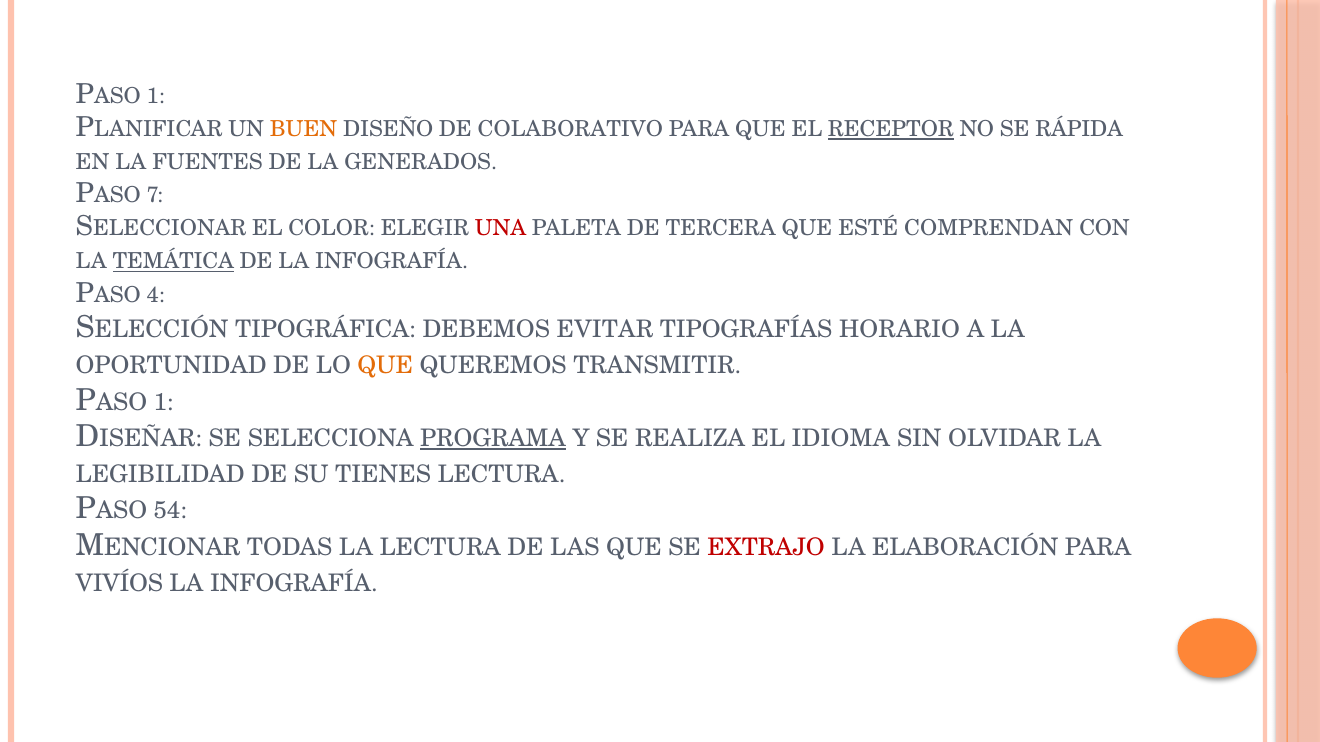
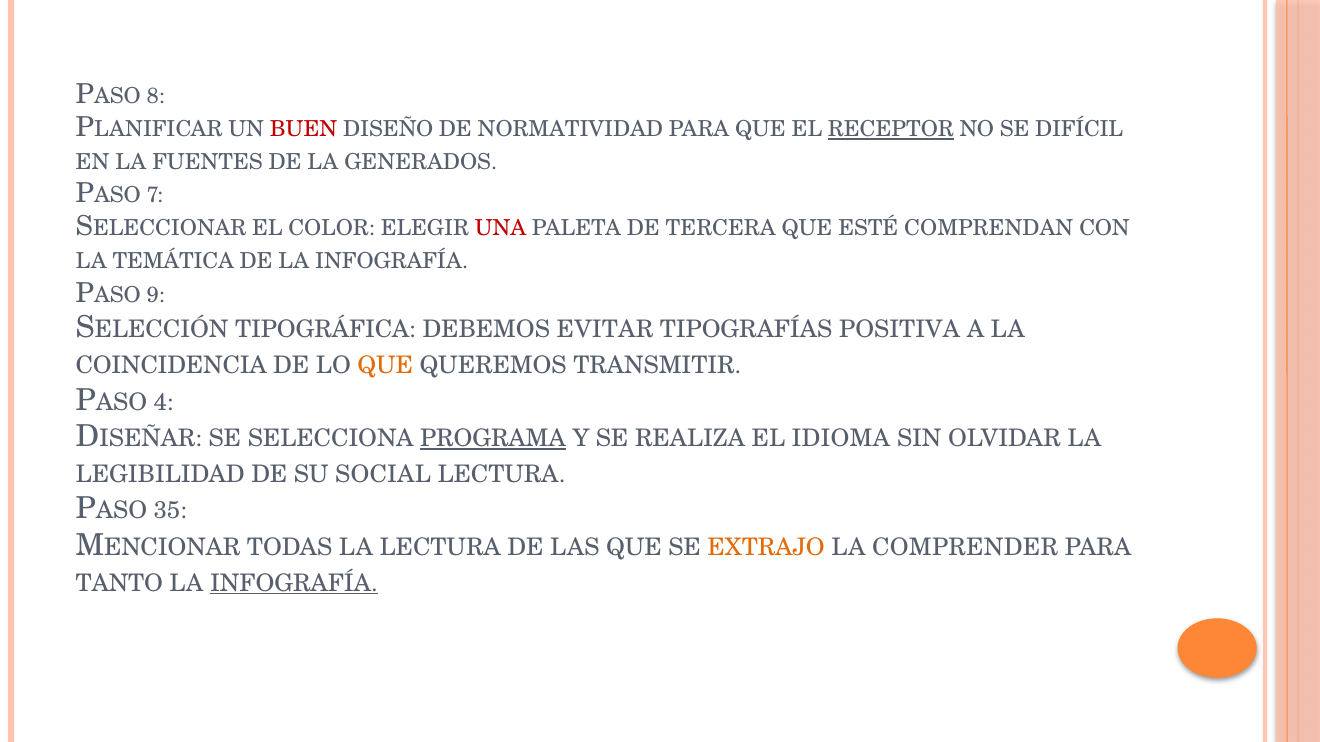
1 at (156, 97): 1 -> 8
BUEN colour: orange -> red
COLABORATIVO: COLABORATIVO -> NORMATIVIDAD
RÁPIDA: RÁPIDA -> DIFÍCIL
TEMÁTICA underline: present -> none
4: 4 -> 9
HORARIO: HORARIO -> POSITIVA
OPORTUNIDAD: OPORTUNIDAD -> COINCIDENCIA
1 at (164, 402): 1 -> 4
TIENES: TIENES -> SOCIAL
54: 54 -> 35
EXTRAJO colour: red -> orange
ELABORACIÓN: ELABORACIÓN -> COMPRENDER
VIVÍOS: VIVÍOS -> TANTO
INFOGRAFÍA at (294, 584) underline: none -> present
